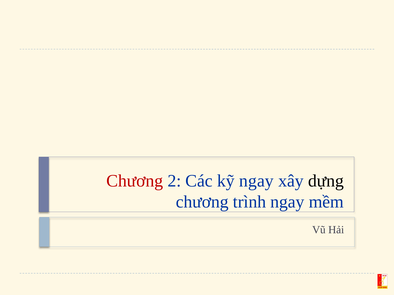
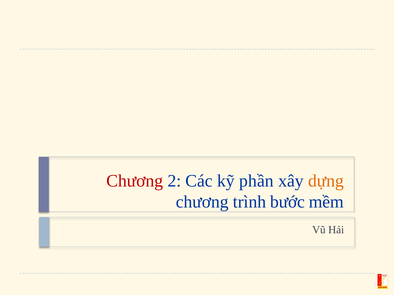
kỹ ngay: ngay -> phần
dựng colour: black -> orange
trình ngay: ngay -> bước
